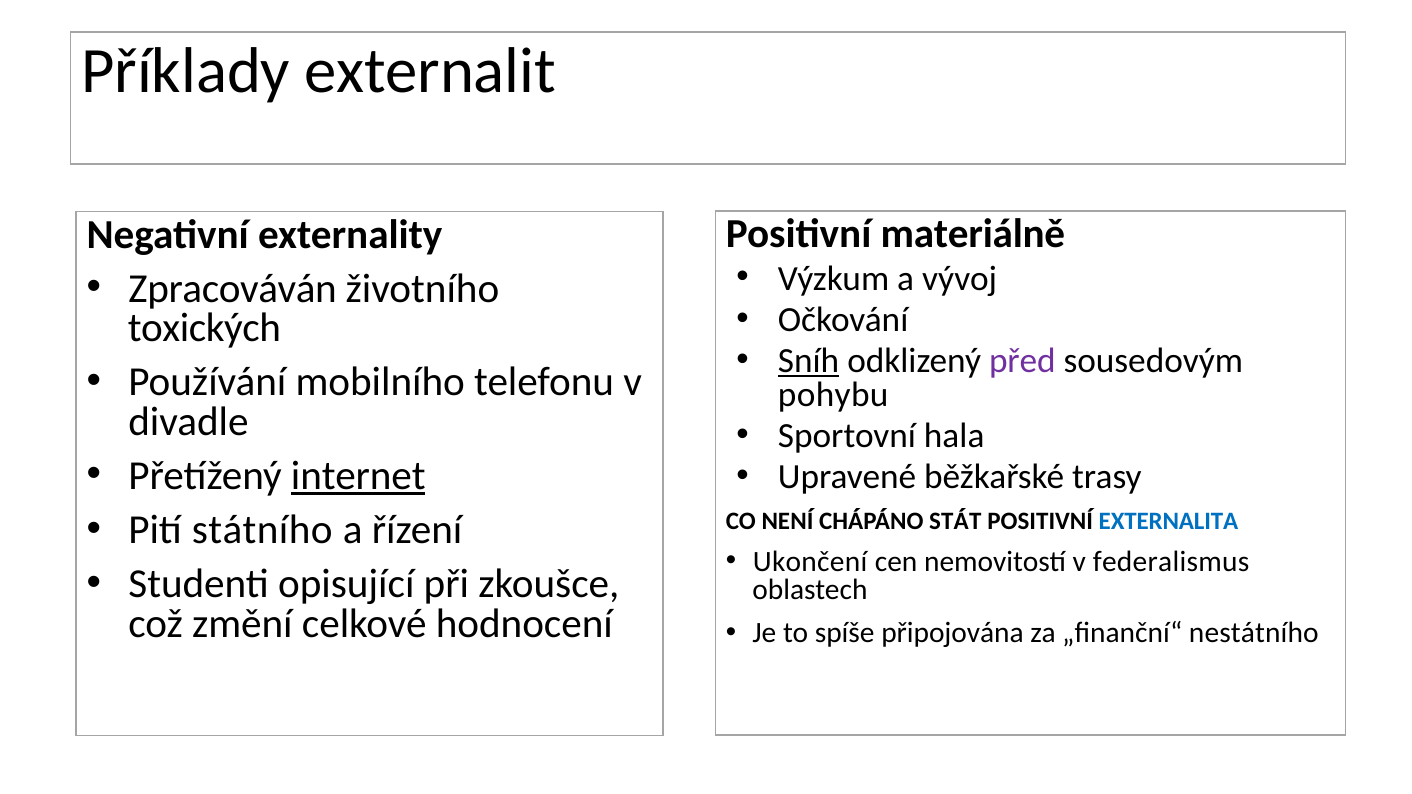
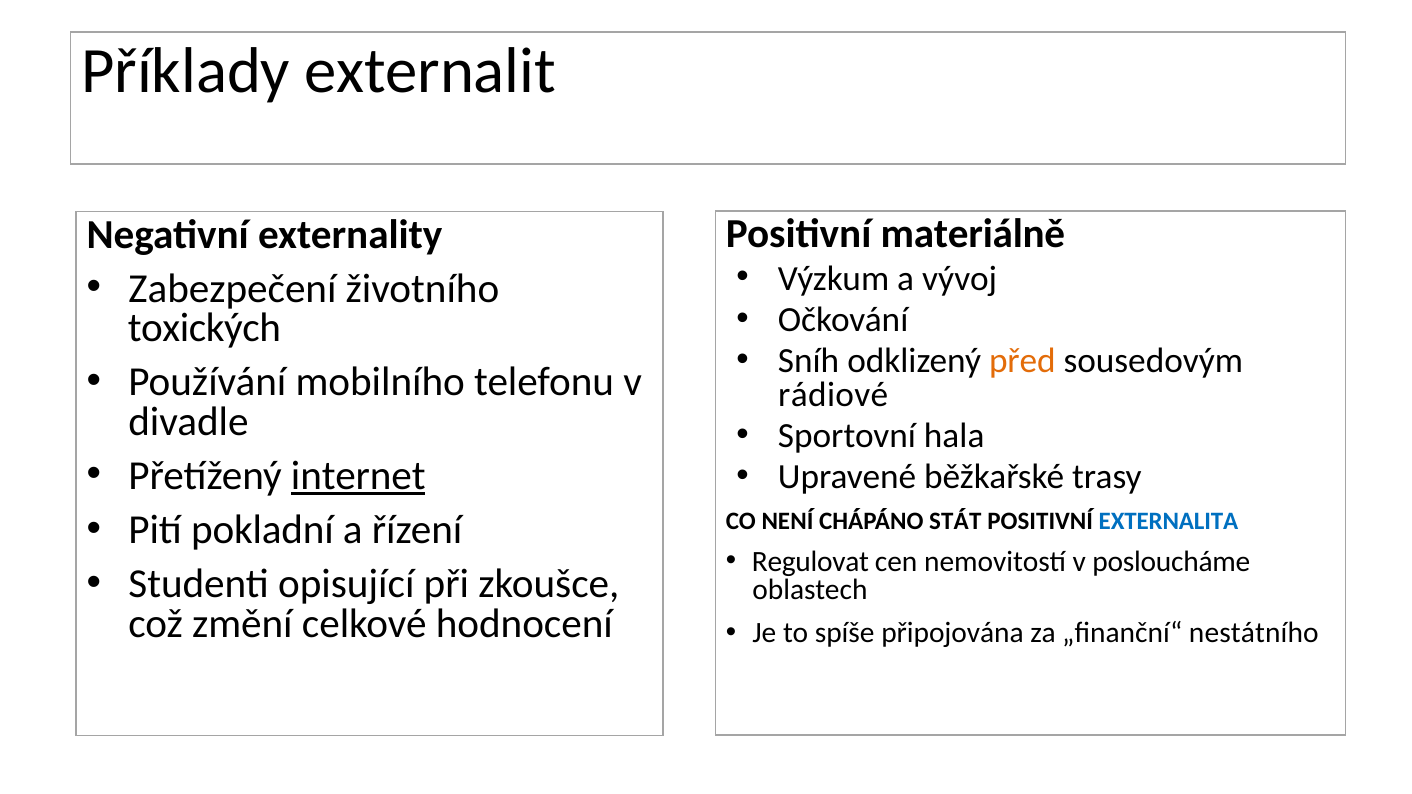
Zpracováván: Zpracováván -> Zabezpečení
Sníh underline: present -> none
před colour: purple -> orange
pohybu: pohybu -> rádiové
státního: státního -> pokladní
Ukončení: Ukončení -> Regulovat
federalismus: federalismus -> posloucháme
